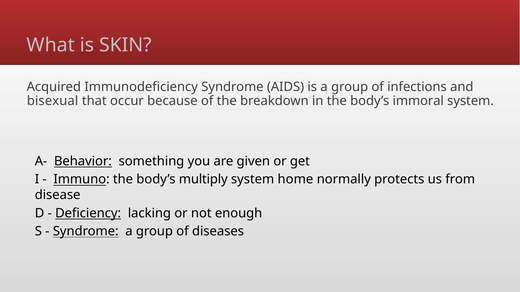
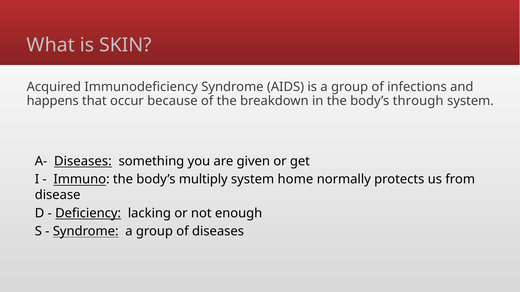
bisexual: bisexual -> happens
immoral: immoral -> through
A- Behavior: Behavior -> Diseases
